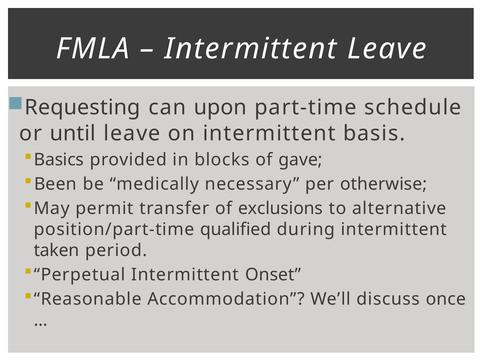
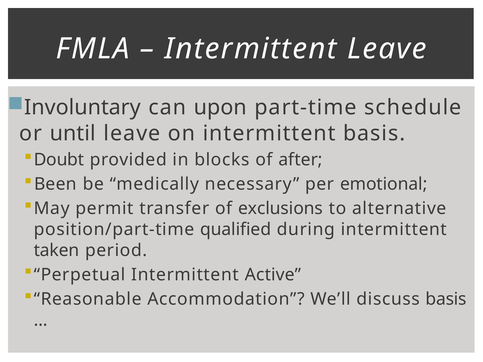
Requesting: Requesting -> Involuntary
Basics: Basics -> Doubt
gave: gave -> after
otherwise: otherwise -> emotional
Onset: Onset -> Active
discuss once: once -> basis
